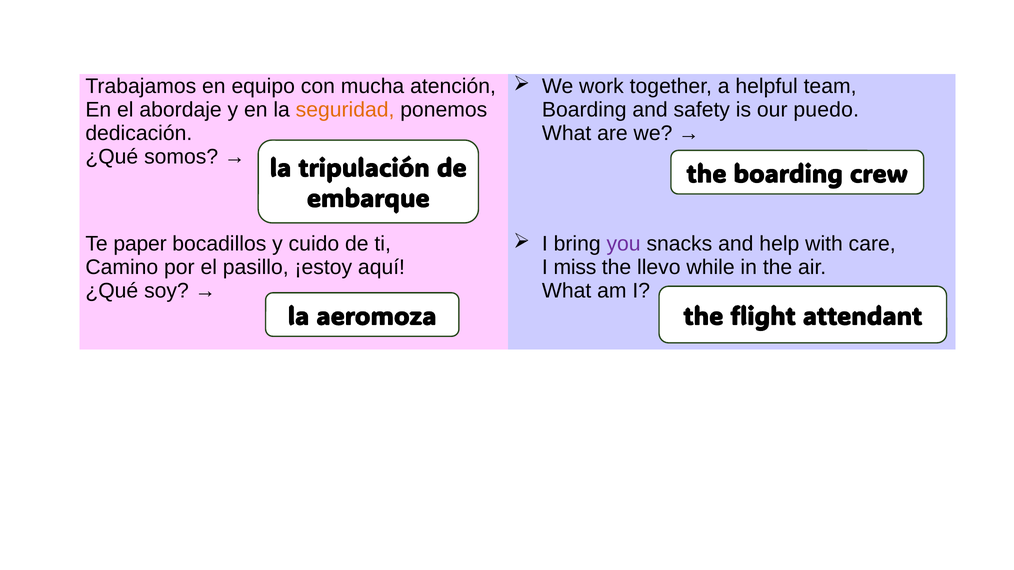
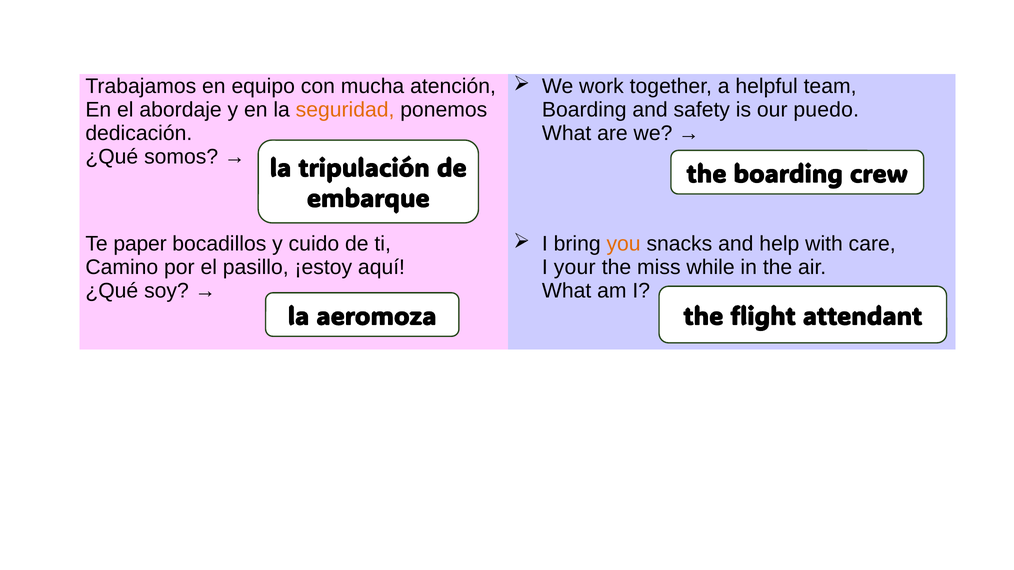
you colour: purple -> orange
miss: miss -> your
llevo: llevo -> miss
